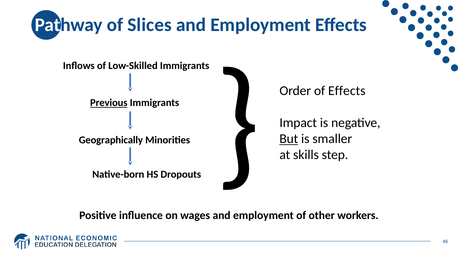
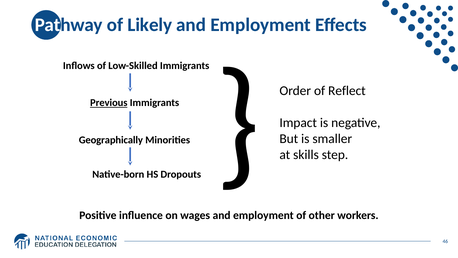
Slices: Slices -> Likely
But underline: present -> none
of Effects: Effects -> Reflect
